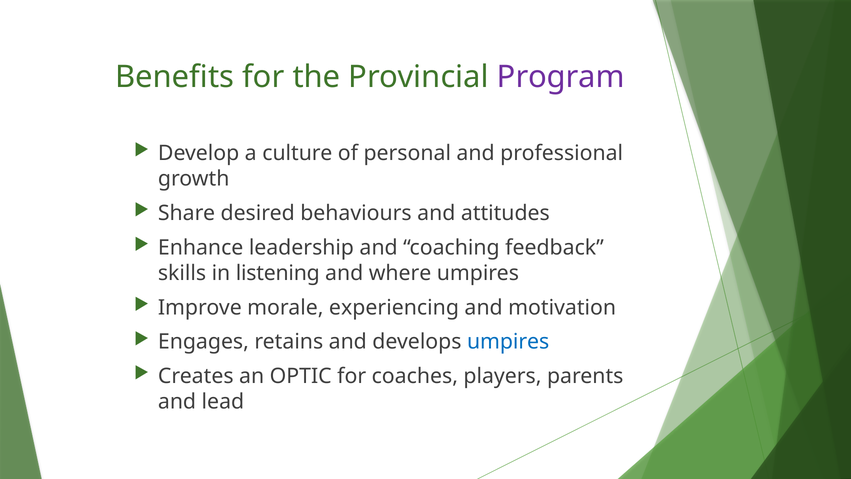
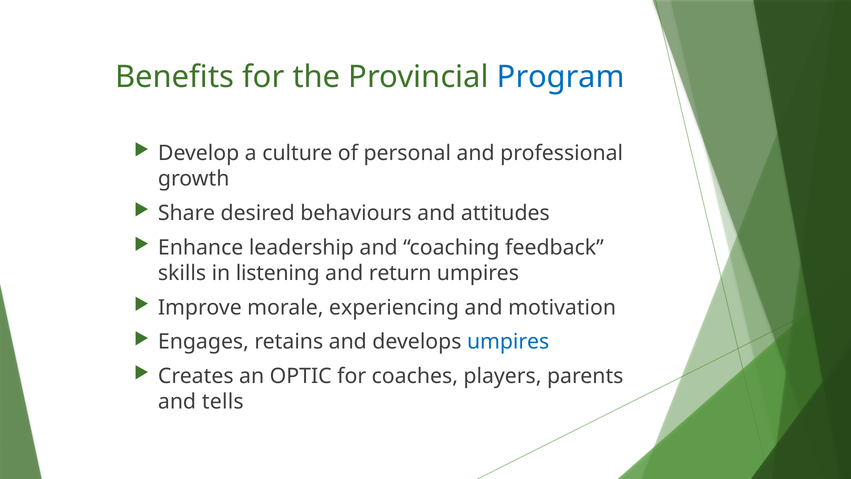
Program colour: purple -> blue
where: where -> return
lead: lead -> tells
